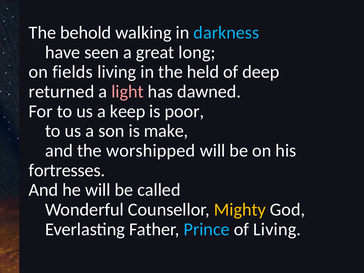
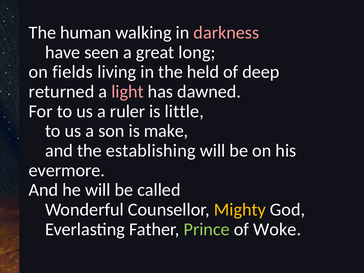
behold: behold -> human
darkness colour: light blue -> pink
keep: keep -> ruler
poor: poor -> little
worshipped: worshipped -> establishing
fortresses: fortresses -> evermore
Prince colour: light blue -> light green
of Living: Living -> Woke
